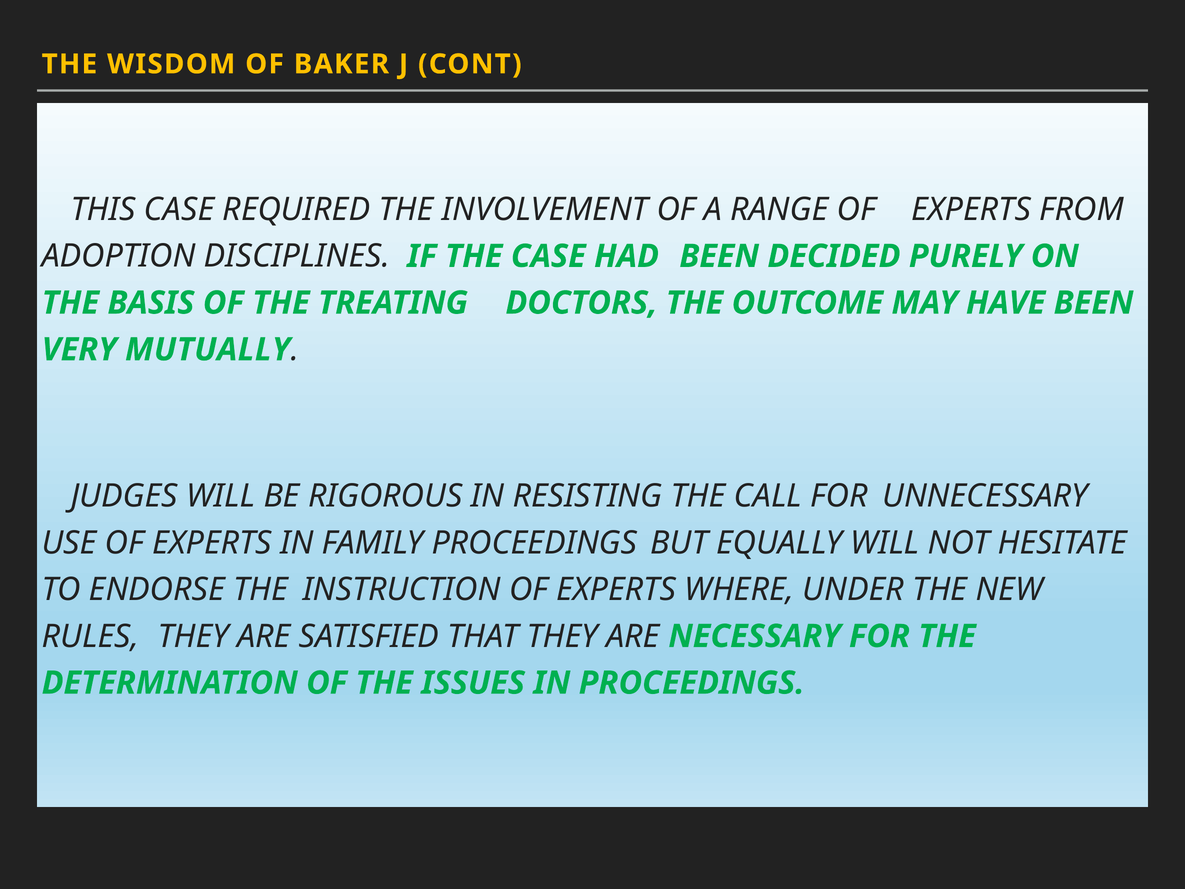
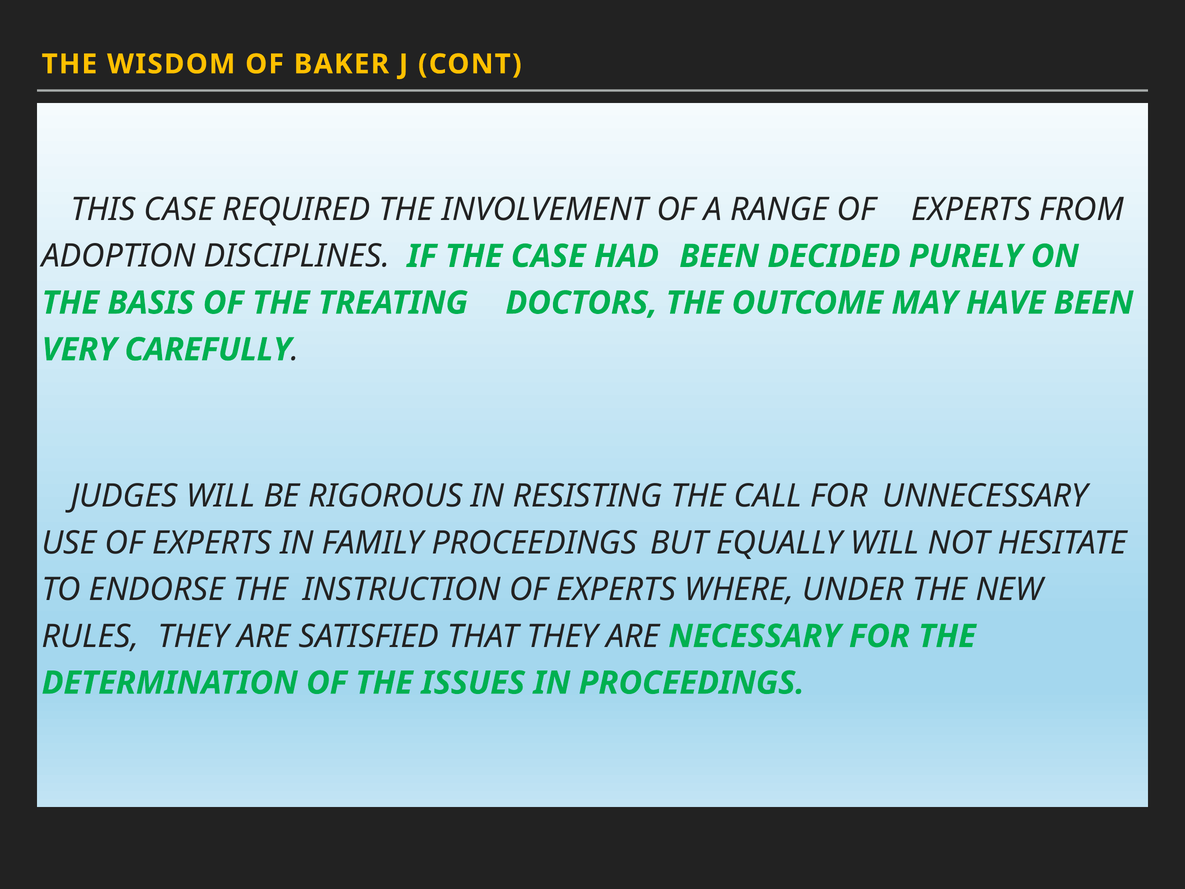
MUTUALLY: MUTUALLY -> CAREFULLY
